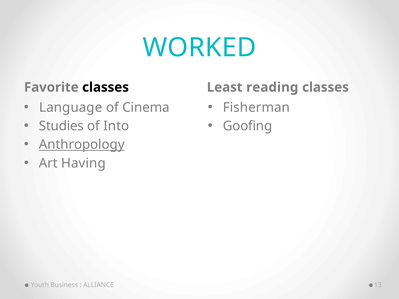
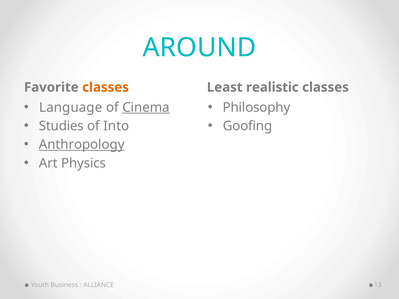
WORKED: WORKED -> AROUND
classes at (106, 87) colour: black -> orange
reading: reading -> realistic
Cinema underline: none -> present
Fisherman: Fisherman -> Philosophy
Having: Having -> Physics
